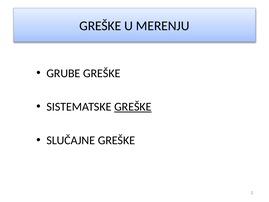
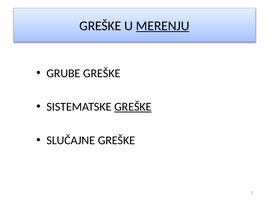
MERENJU underline: none -> present
